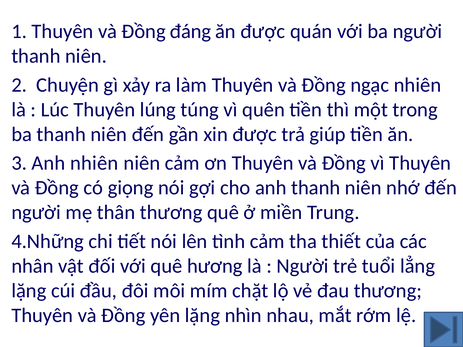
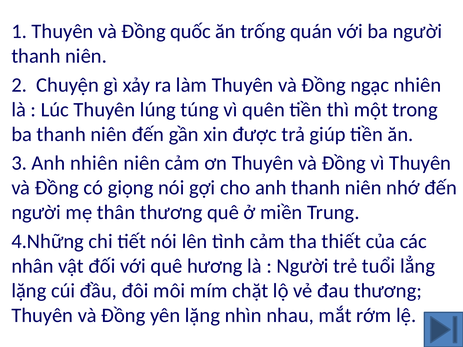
đáng: đáng -> quốc
ăn được: được -> trống
